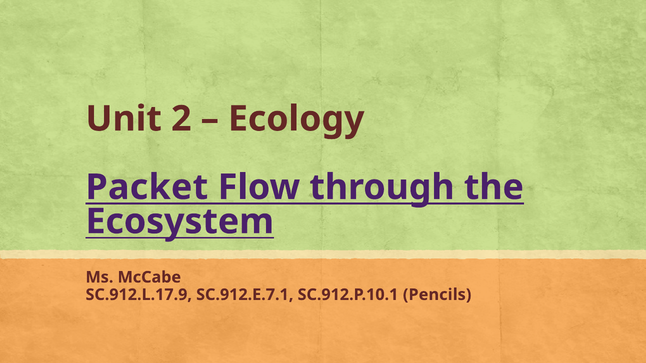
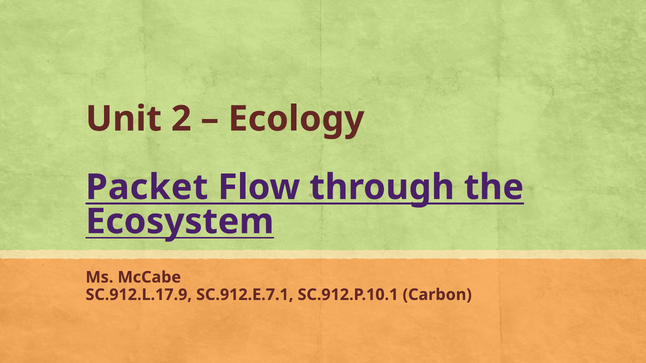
Pencils: Pencils -> Carbon
